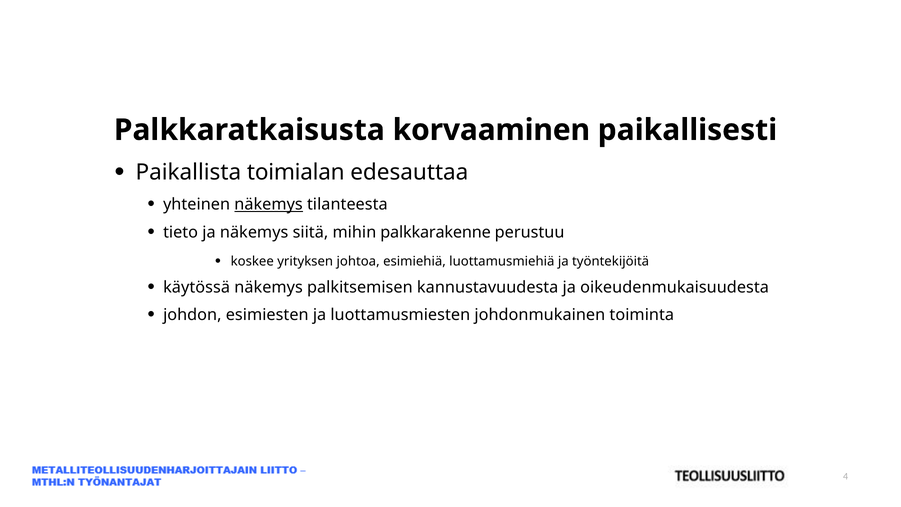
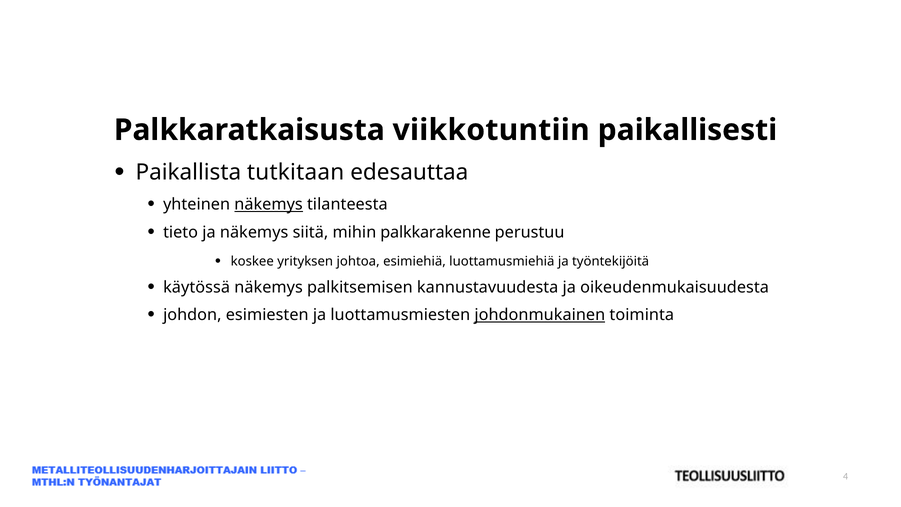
korvaaminen: korvaaminen -> viikkotuntiin
toimialan: toimialan -> tutkitaan
johdonmukainen underline: none -> present
